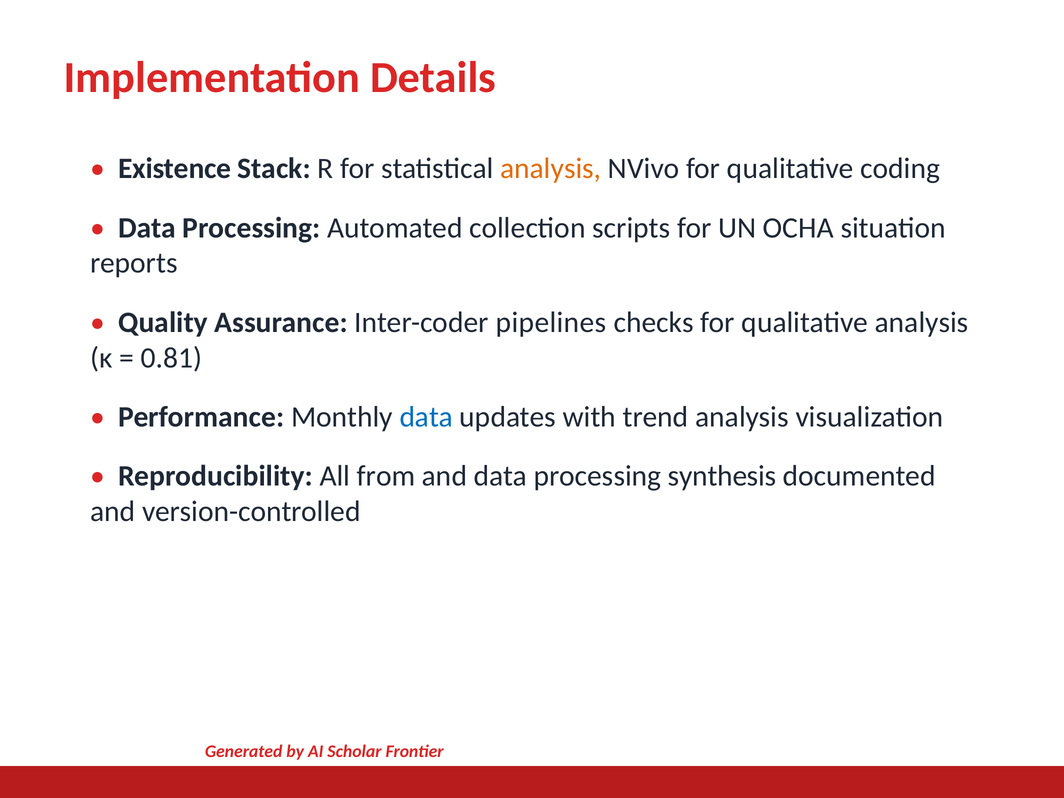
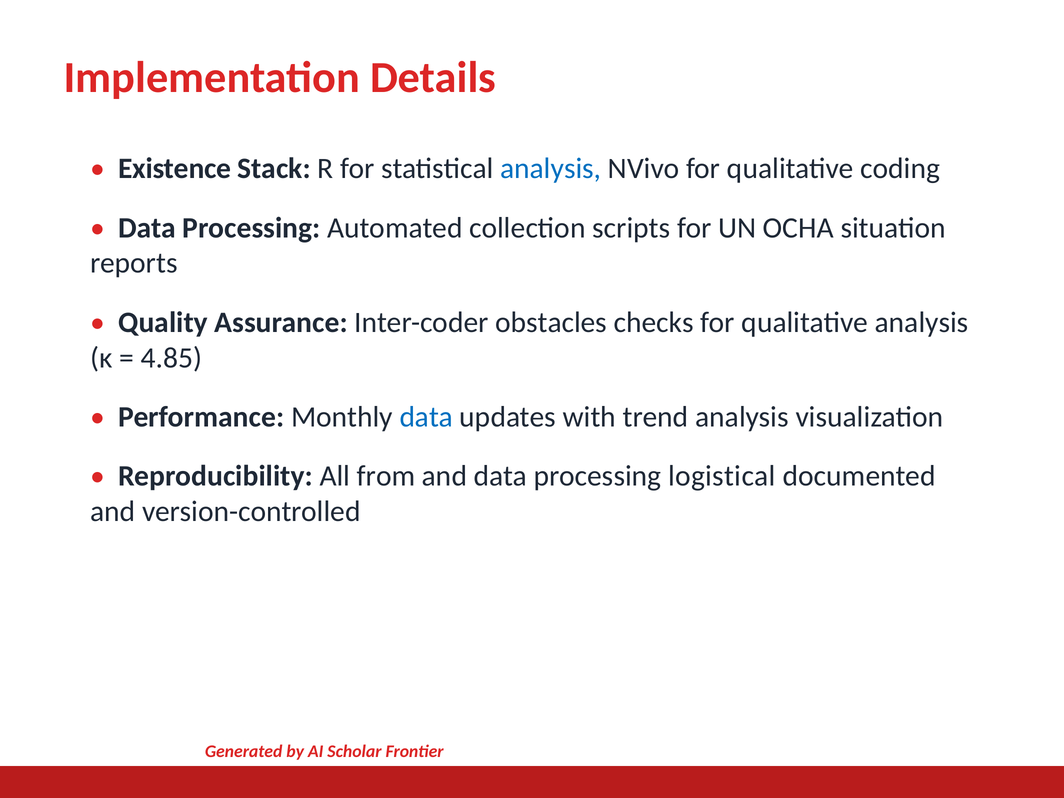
analysis at (551, 169) colour: orange -> blue
pipelines: pipelines -> obstacles
0.81: 0.81 -> 4.85
synthesis: synthesis -> logistical
